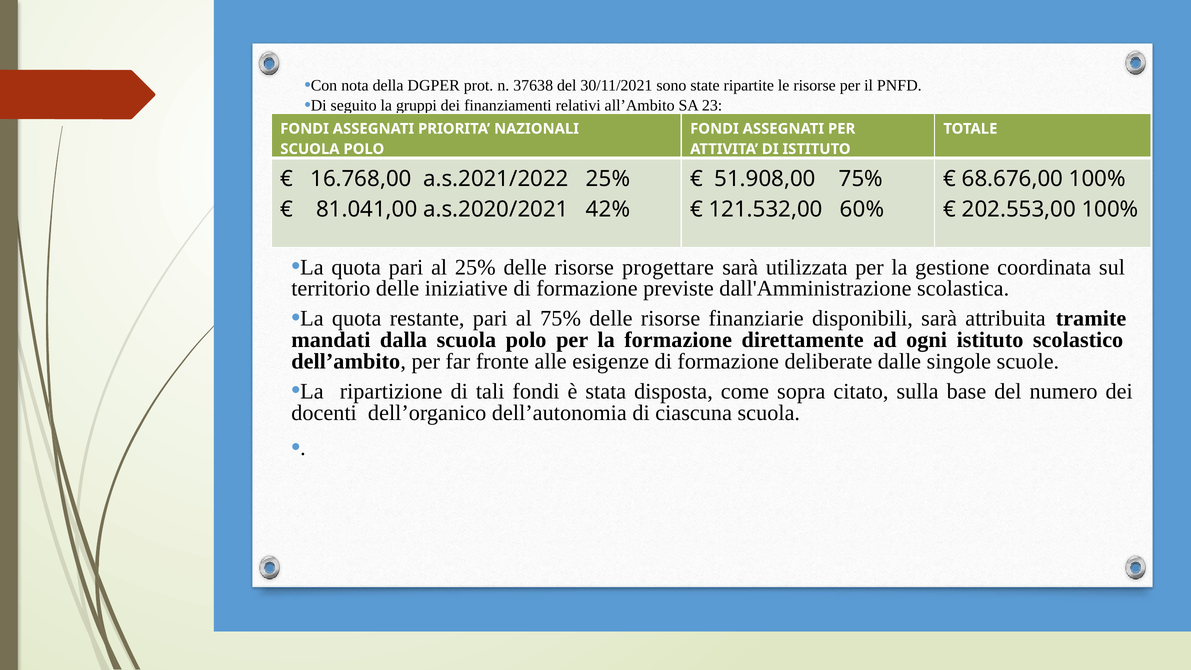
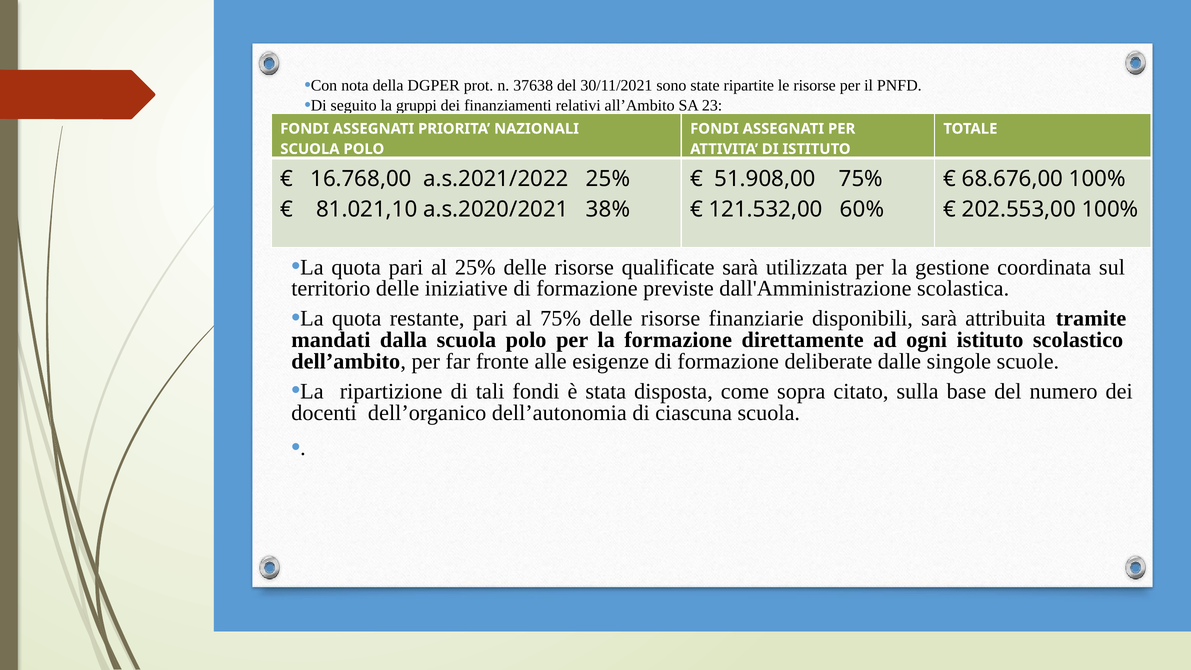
81.041,00: 81.041,00 -> 81.021,10
42%: 42% -> 38%
progettare: progettare -> qualificate
